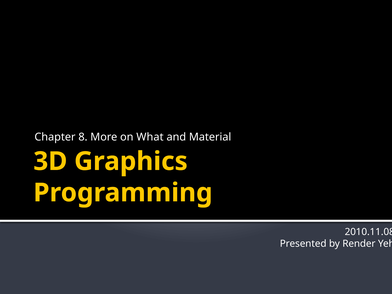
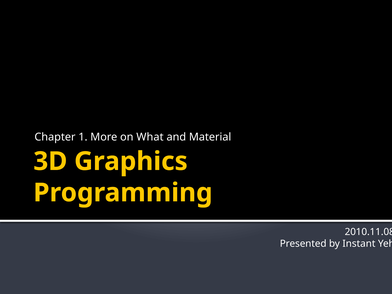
8: 8 -> 1
Render: Render -> Instant
